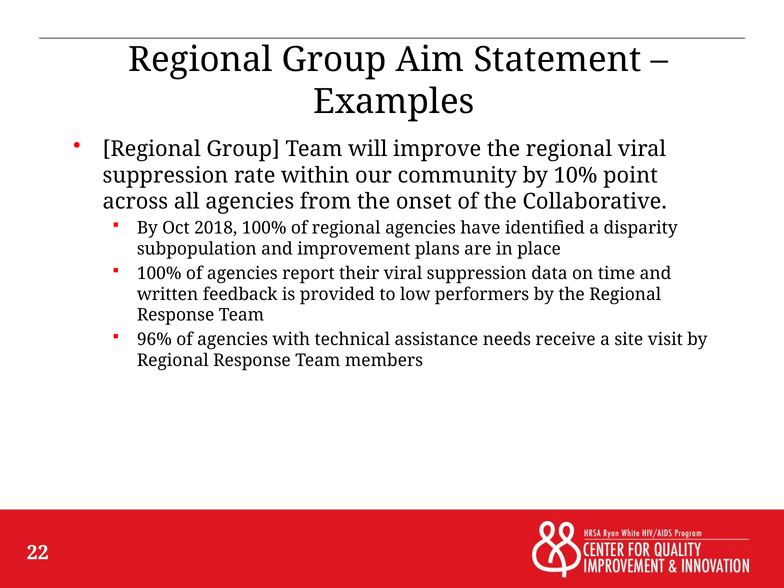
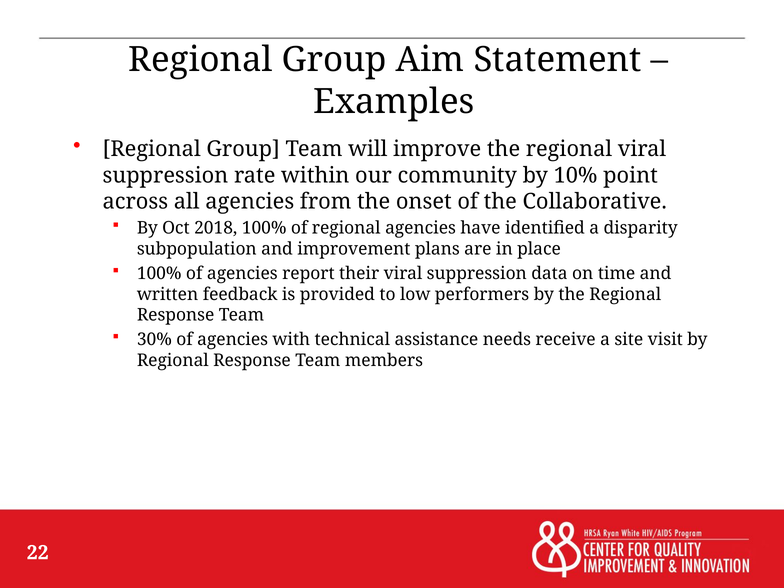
96%: 96% -> 30%
